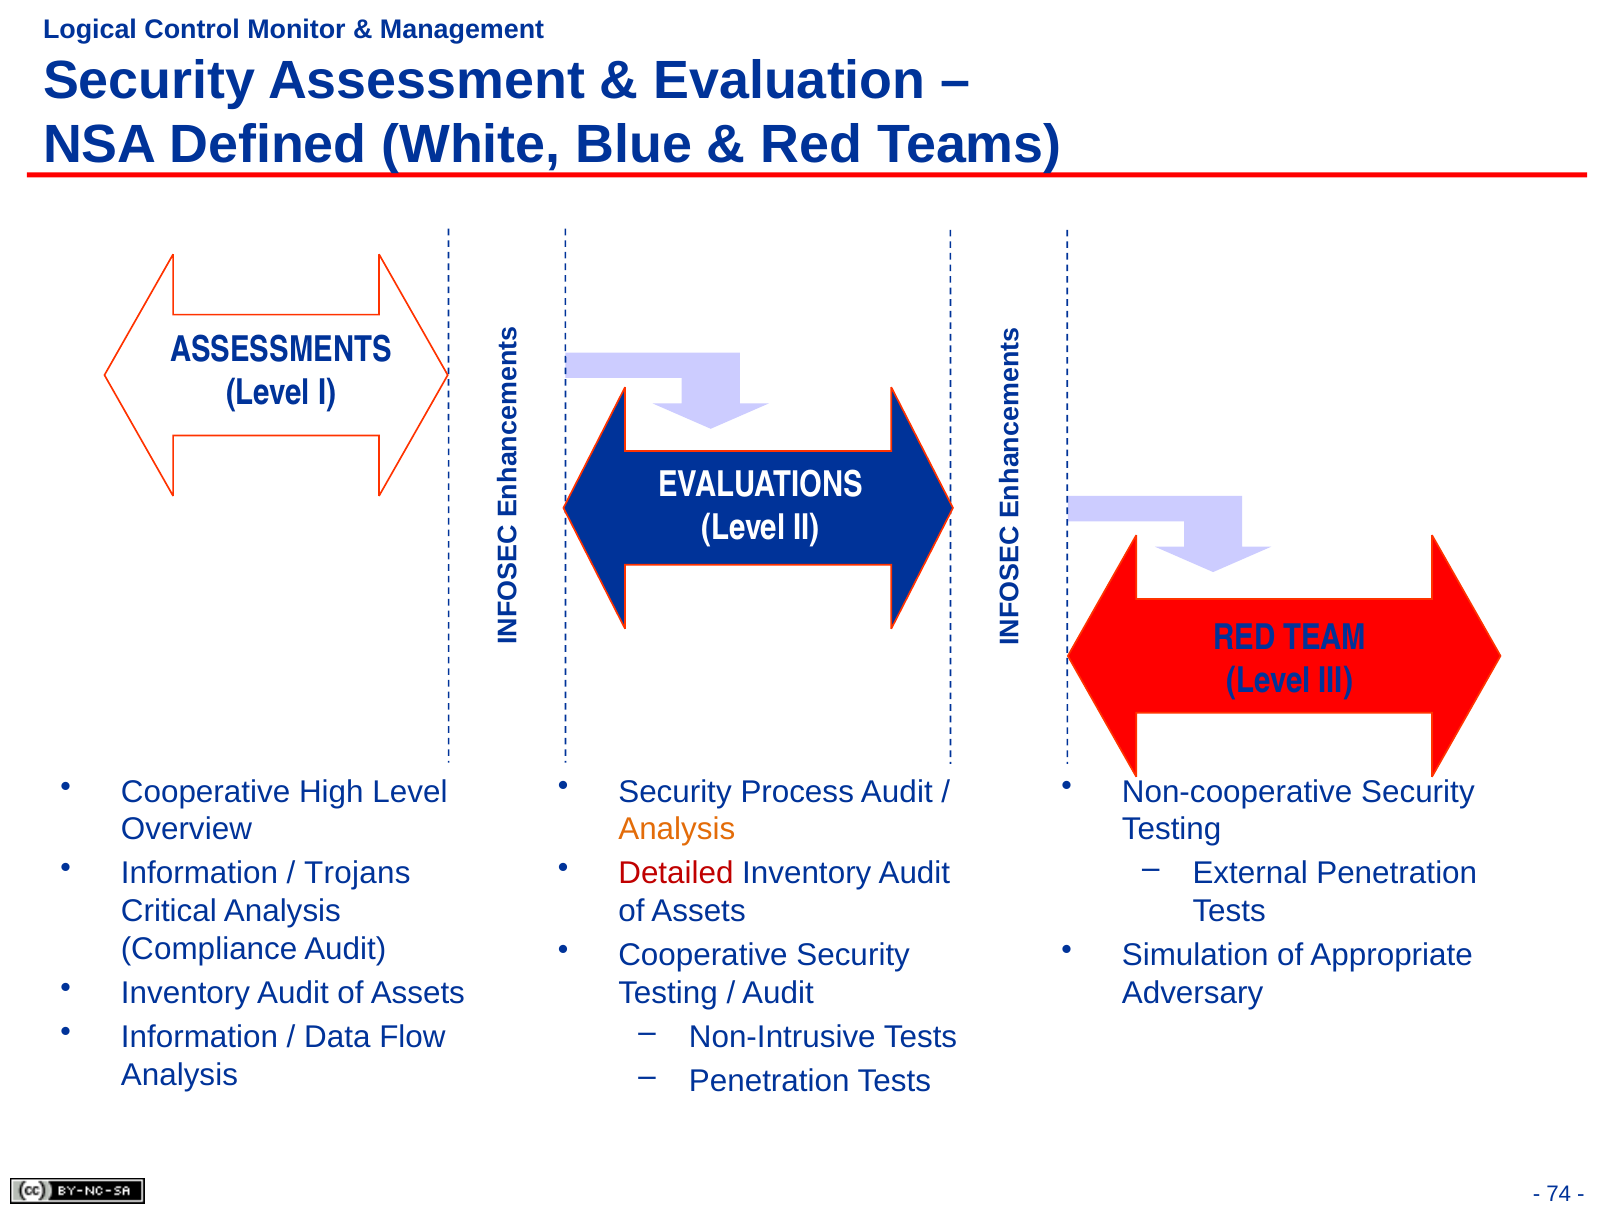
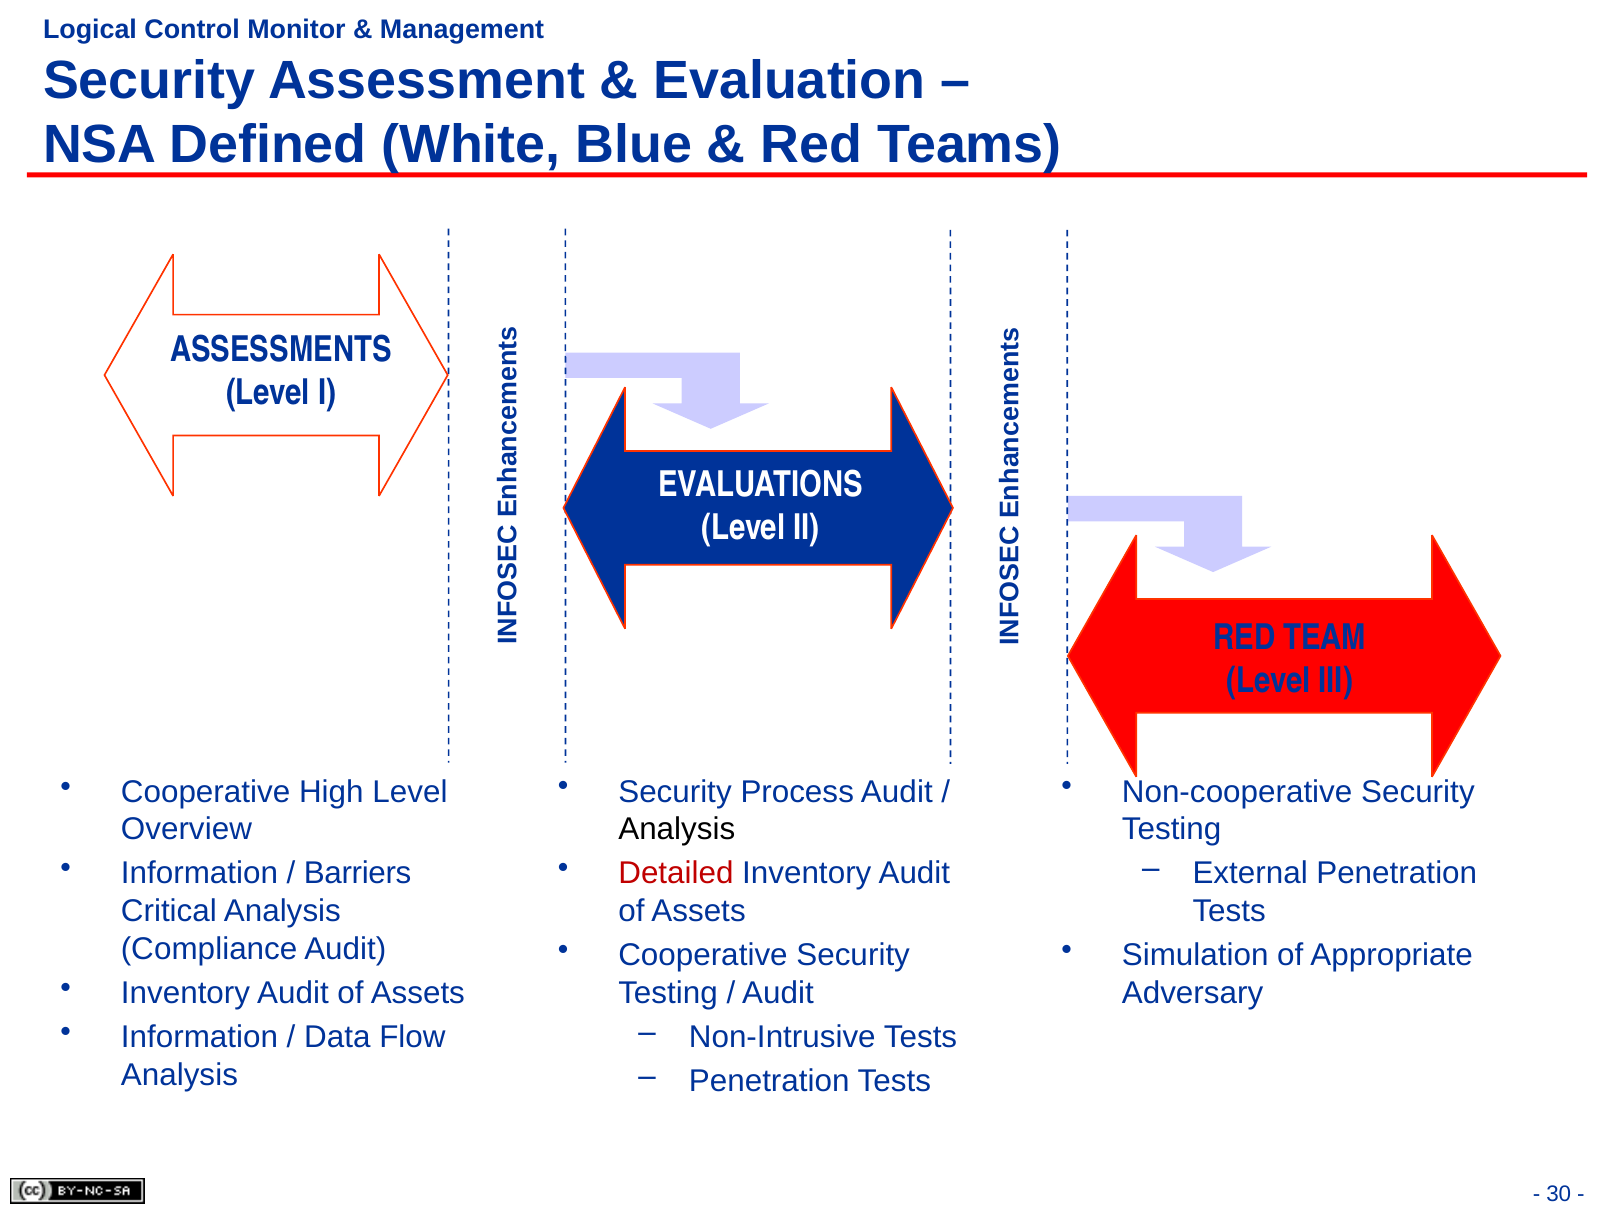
Analysis at (677, 829) colour: orange -> black
Trojans: Trojans -> Barriers
74: 74 -> 30
